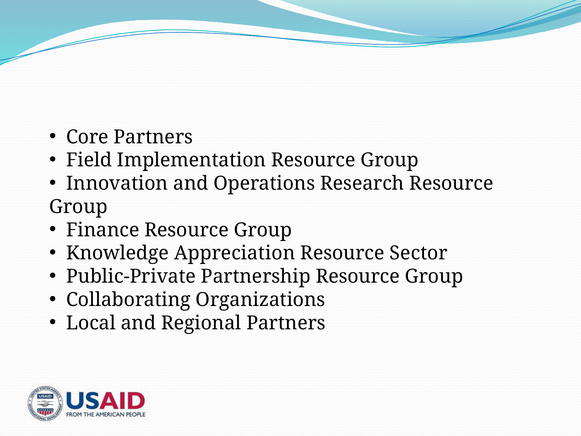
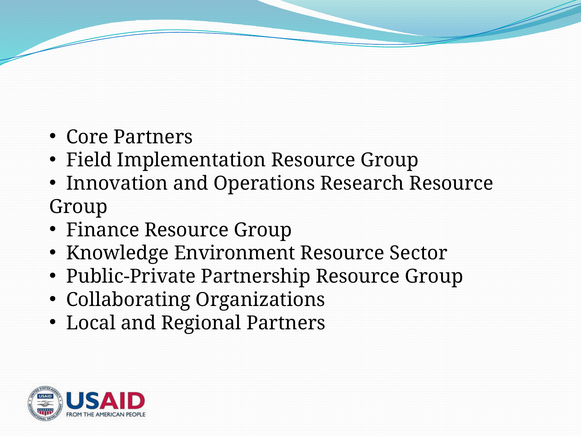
Appreciation: Appreciation -> Environment
